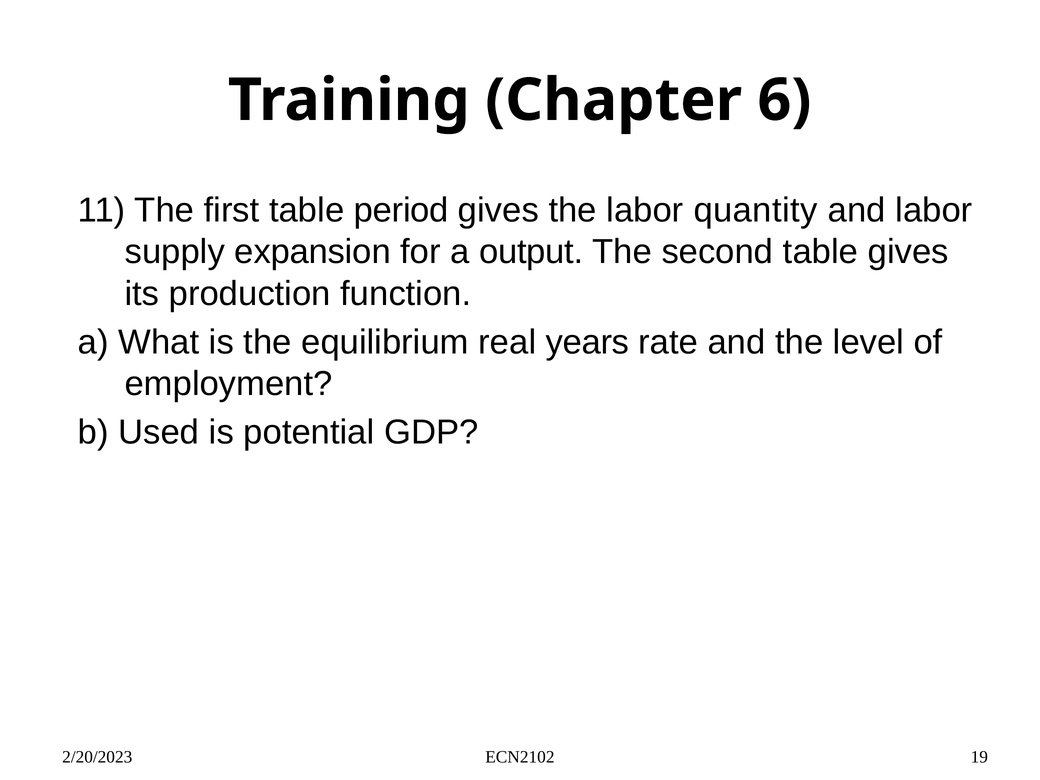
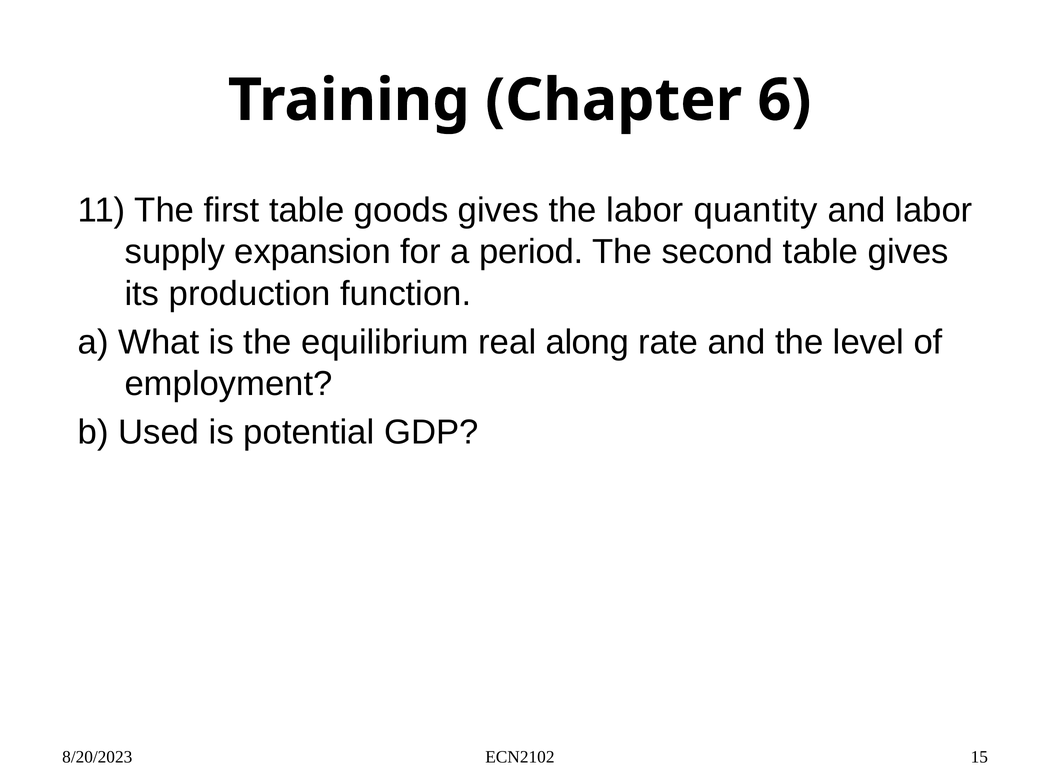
period: period -> goods
output: output -> period
years: years -> along
2/20/2023: 2/20/2023 -> 8/20/2023
19: 19 -> 15
